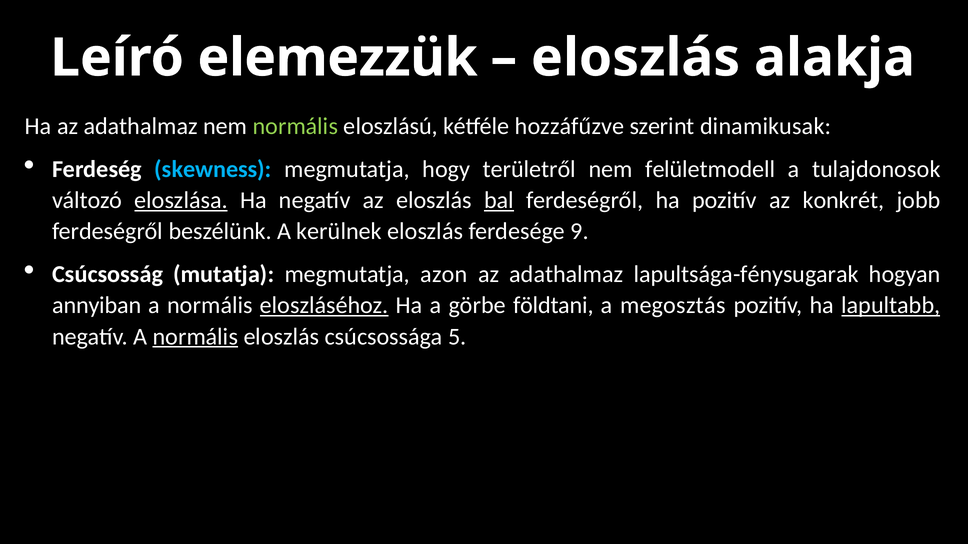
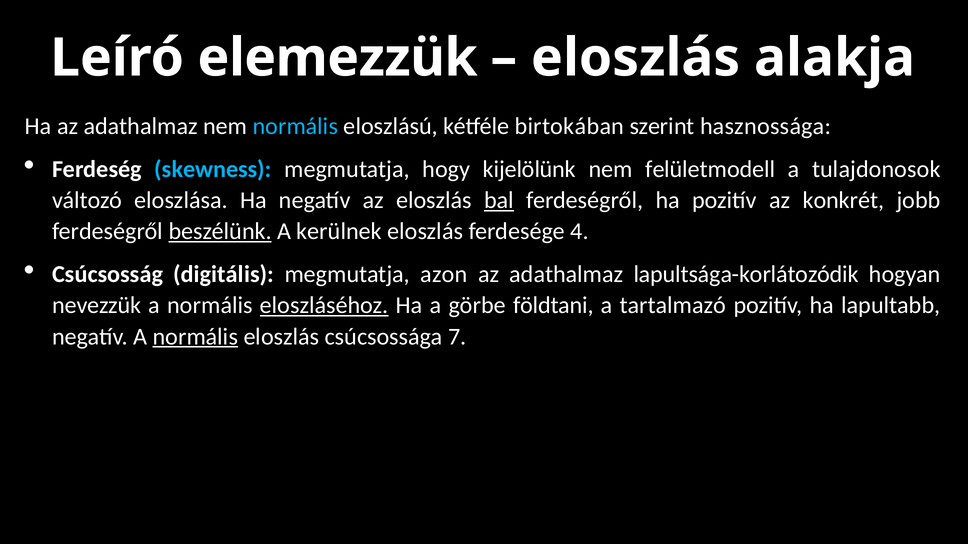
normális at (295, 126) colour: light green -> light blue
hozzáfűzve: hozzáfűzve -> birtokában
dinamikusak: dinamikusak -> hasznossága
területről: területről -> kijelölünk
eloszlása underline: present -> none
beszélünk underline: none -> present
9: 9 -> 4
mutatja: mutatja -> digitális
lapultsága-fénysugarak: lapultsága-fénysugarak -> lapultsága-korlátozódik
annyiban: annyiban -> nevezzük
megosztás: megosztás -> tartalmazó
lapultabb underline: present -> none
5: 5 -> 7
